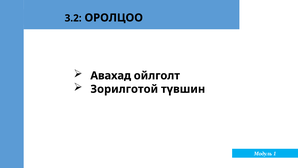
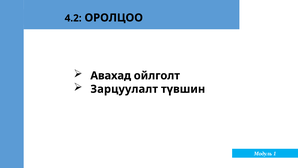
3.2: 3.2 -> 4.2
Зорилготой: Зорилготой -> Зарцуулалт
